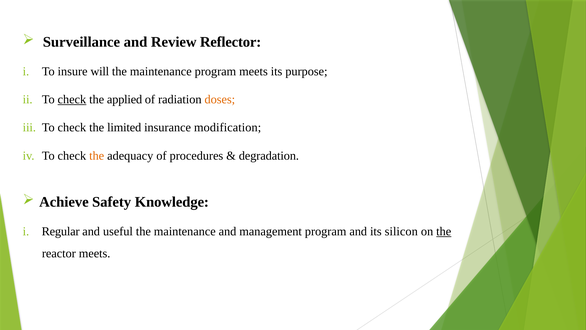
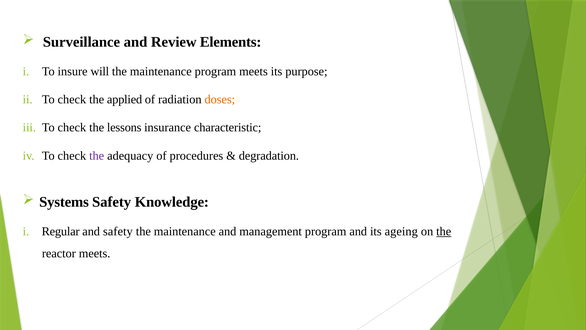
Reflector: Reflector -> Elements
check at (72, 99) underline: present -> none
limited: limited -> lessons
modification: modification -> characteristic
the at (97, 155) colour: orange -> purple
Achieve: Achieve -> Systems
and useful: useful -> safety
silicon: silicon -> ageing
